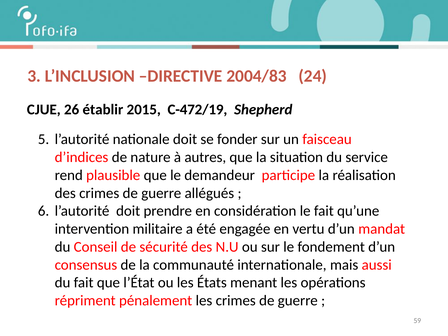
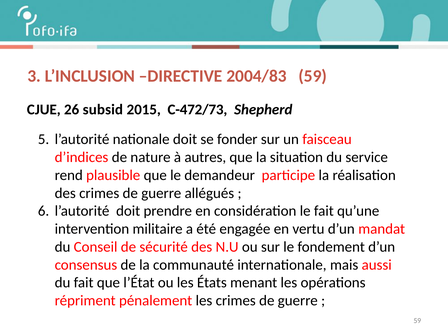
2004/83 24: 24 -> 59
établir: établir -> subsid
C-472/19: C-472/19 -> C-472/73
